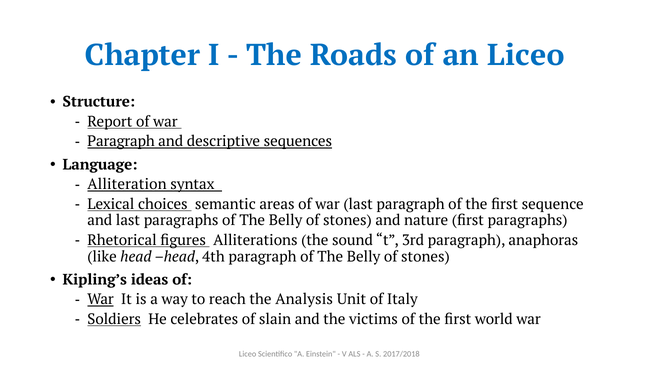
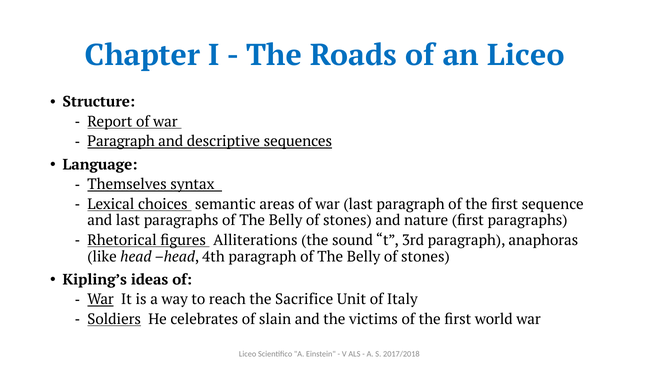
Alliteration: Alliteration -> Themselves
Analysis: Analysis -> Sacrifice
